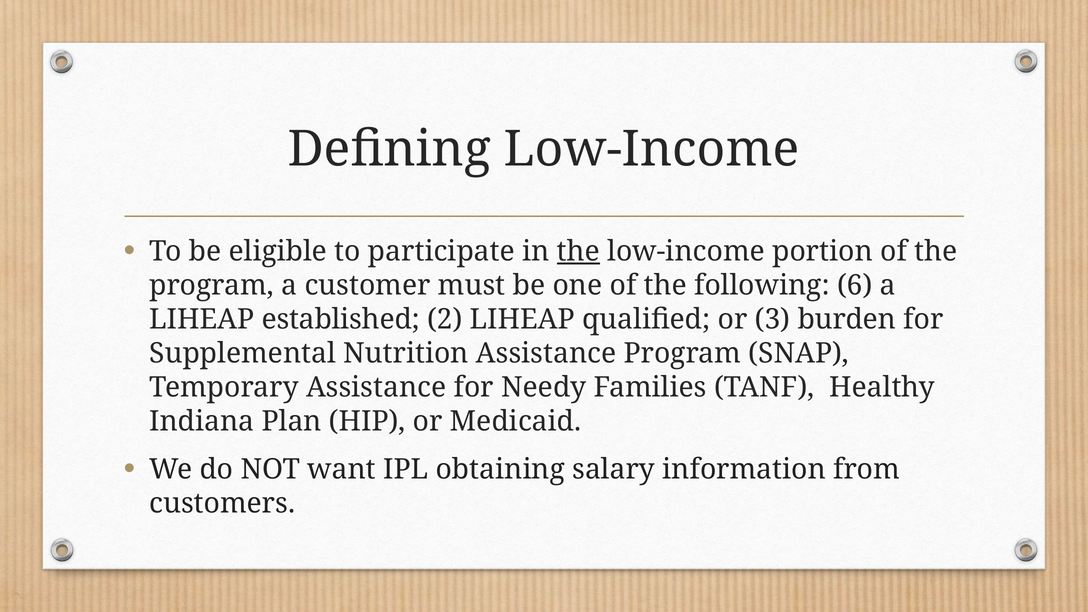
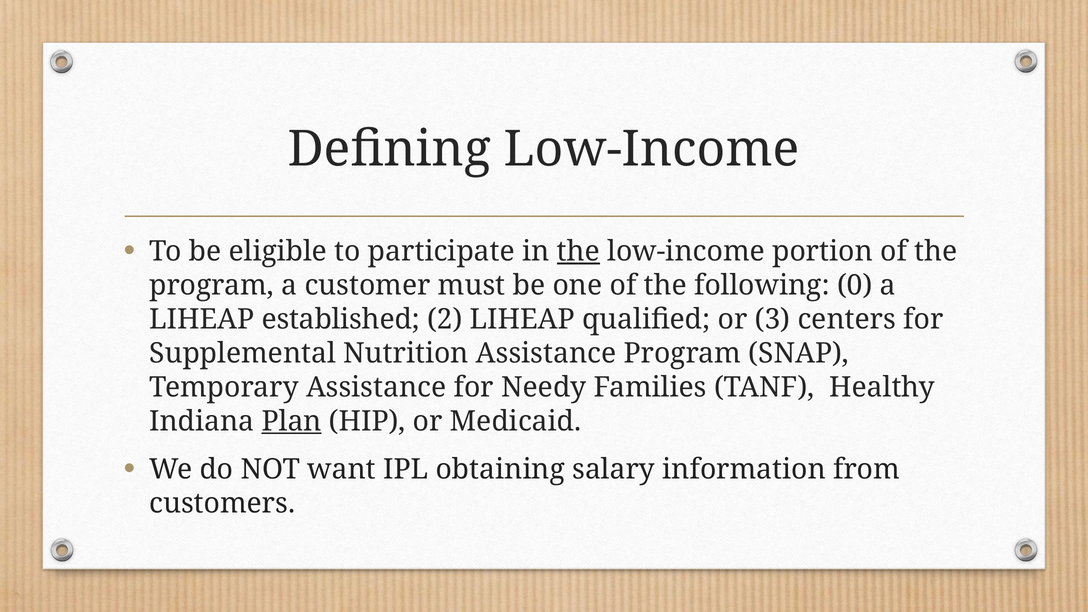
6: 6 -> 0
burden: burden -> centers
Plan underline: none -> present
